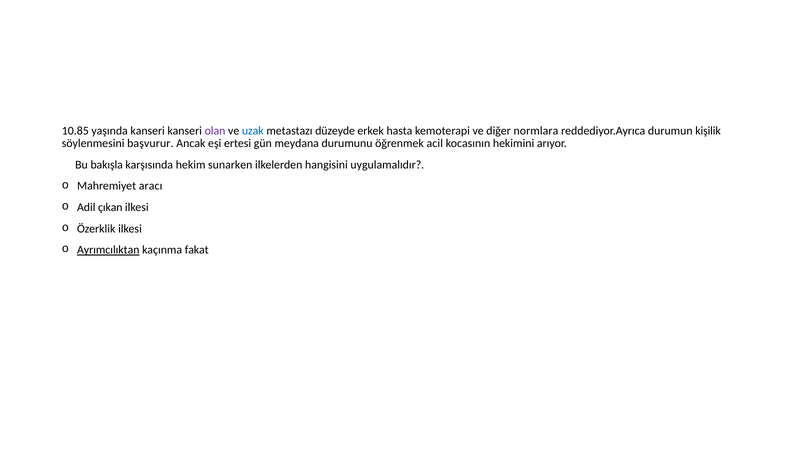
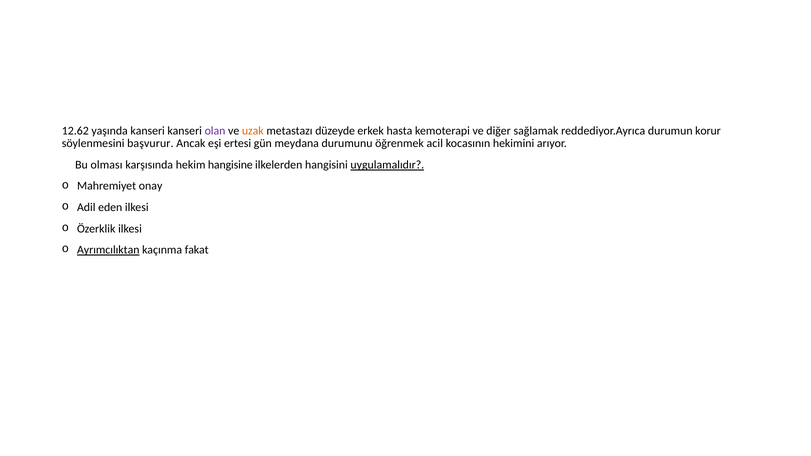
10.85: 10.85 -> 12.62
uzak colour: blue -> orange
normlara: normlara -> sağlamak
kişilik: kişilik -> korur
bakışla: bakışla -> olması
sunarken: sunarken -> hangisine
uygulamalıdır underline: none -> present
aracı: aracı -> onay
çıkan: çıkan -> eden
